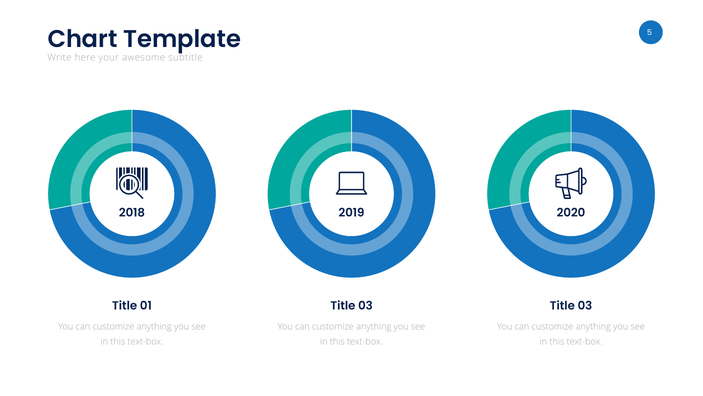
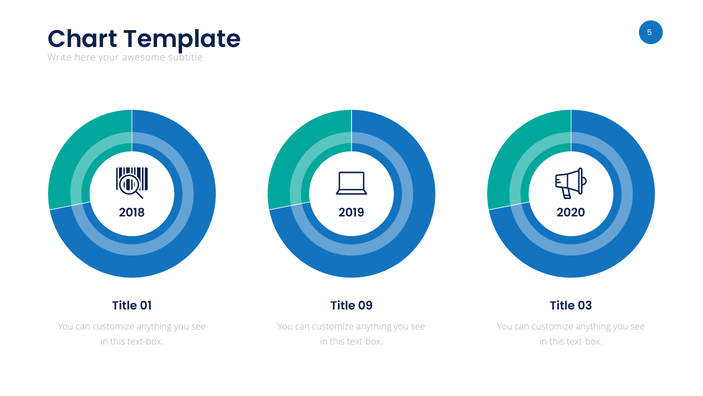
03 at (365, 305): 03 -> 09
